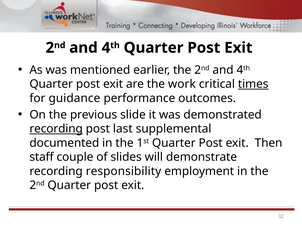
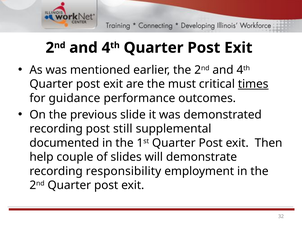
work: work -> must
recording at (56, 129) underline: present -> none
last: last -> still
staff: staff -> help
